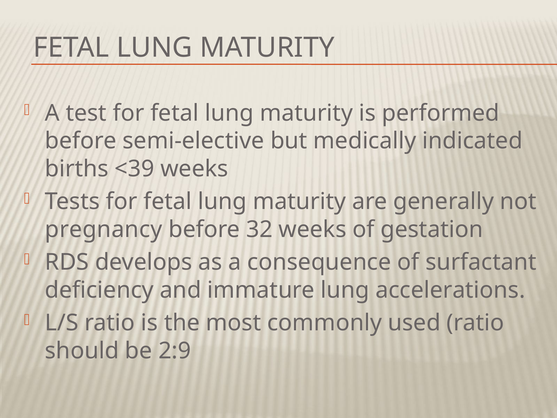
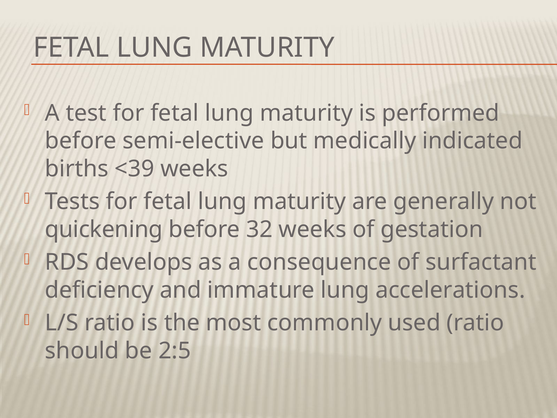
pregnancy: pregnancy -> quickening
2:9: 2:9 -> 2:5
